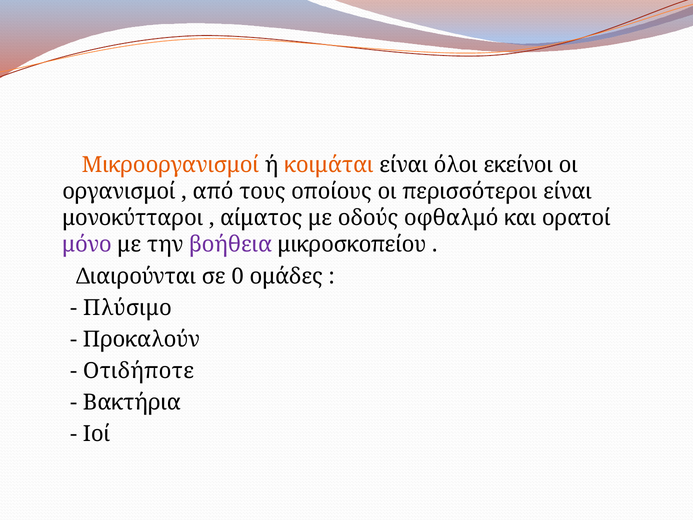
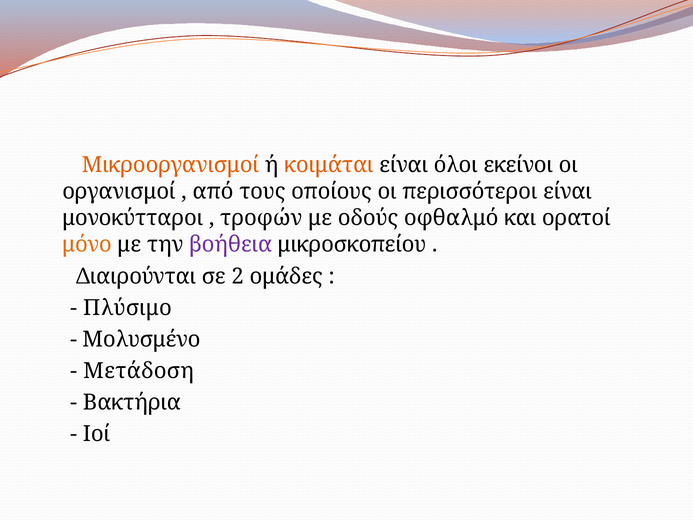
αίματος: αίματος -> τροφών
μόνο colour: purple -> orange
0: 0 -> 2
Προκαλούν: Προκαλούν -> Μολυσμένο
Οτιδήποτε: Οτιδήποτε -> Μετάδοση
